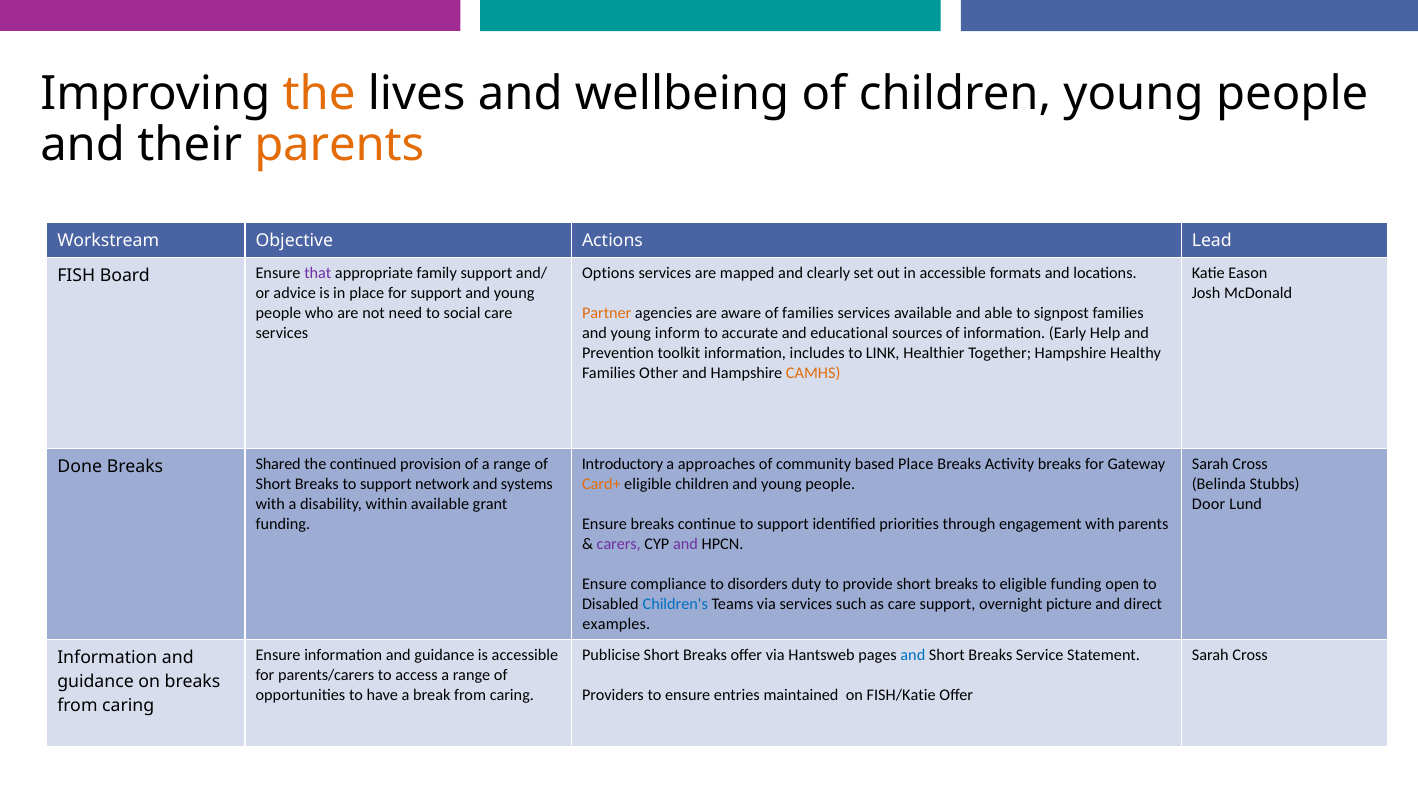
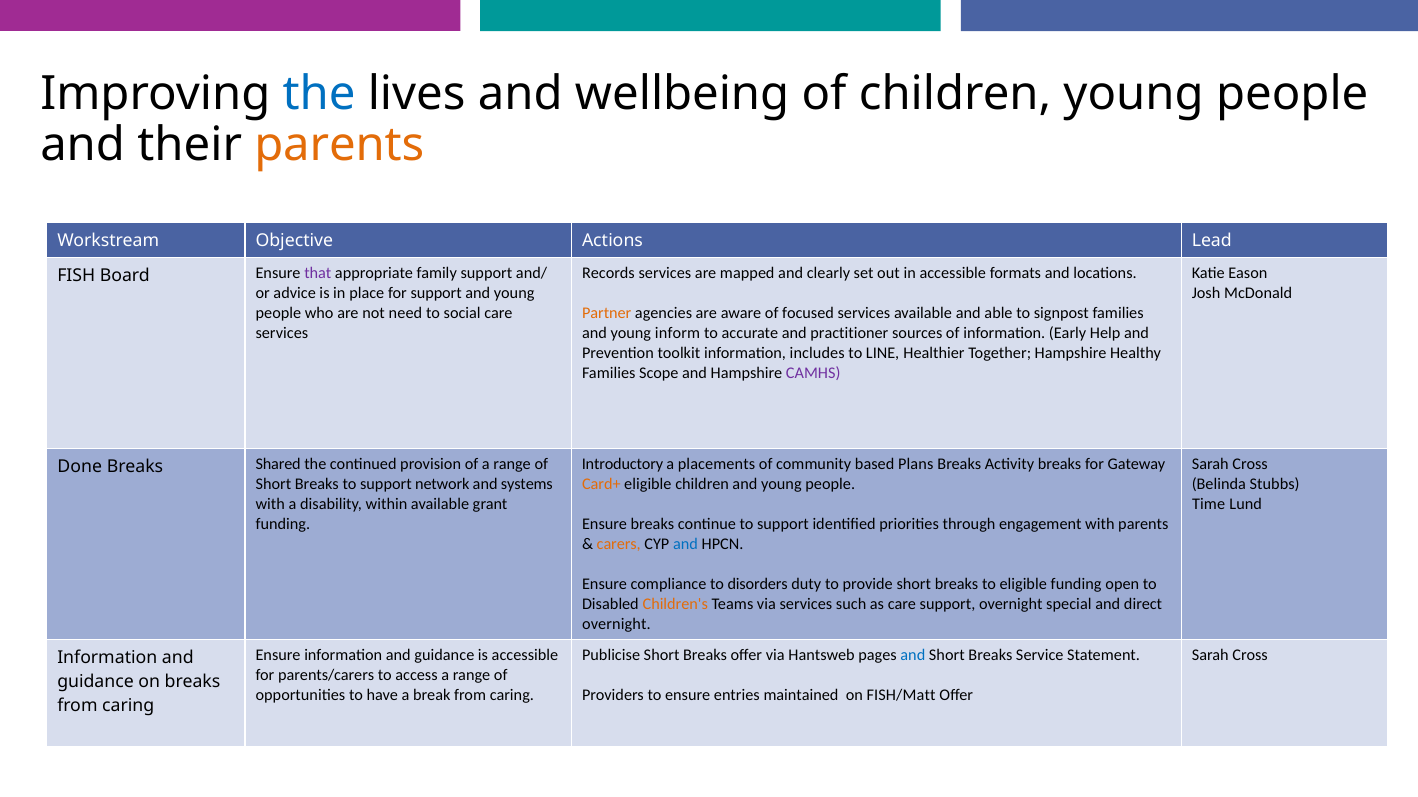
the at (319, 94) colour: orange -> blue
Options: Options -> Records
of families: families -> focused
educational: educational -> practitioner
LINK: LINK -> LINE
Other: Other -> Scope
CAMHS colour: orange -> purple
approaches: approaches -> placements
based Place: Place -> Plans
Door: Door -> Time
carers colour: purple -> orange
and at (685, 545) colour: purple -> blue
Children's colour: blue -> orange
picture: picture -> special
examples at (616, 625): examples -> overnight
FISH/Katie: FISH/Katie -> FISH/Matt
